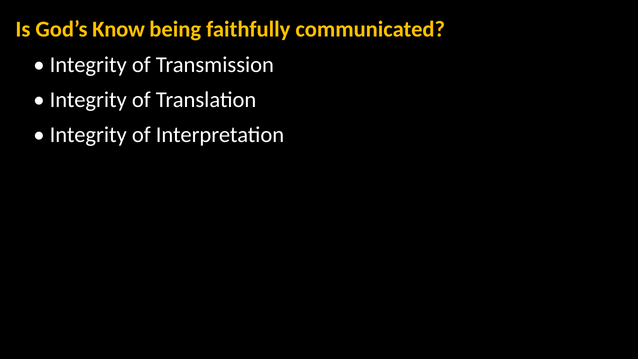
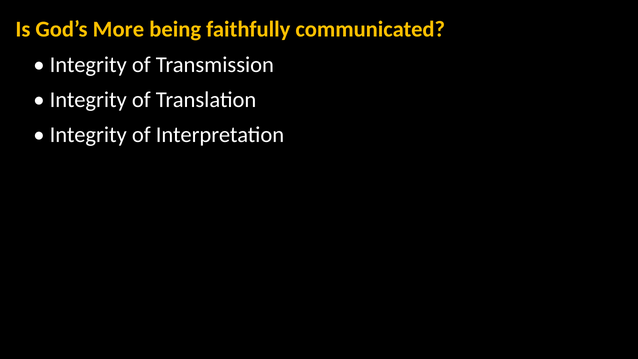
Know: Know -> More
